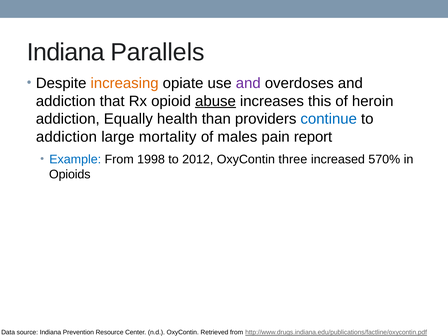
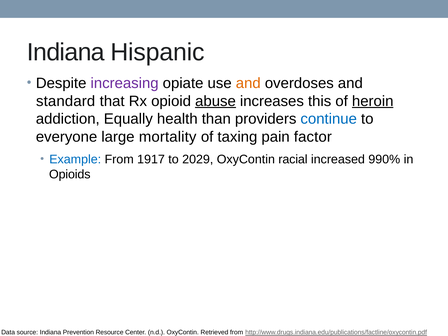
Parallels: Parallels -> Hispanic
increasing colour: orange -> purple
and at (248, 83) colour: purple -> orange
addiction at (66, 101): addiction -> standard
heroin underline: none -> present
addiction at (66, 137): addiction -> everyone
males: males -> taxing
report: report -> factor
1998: 1998 -> 1917
2012: 2012 -> 2029
three: three -> racial
570%: 570% -> 990%
